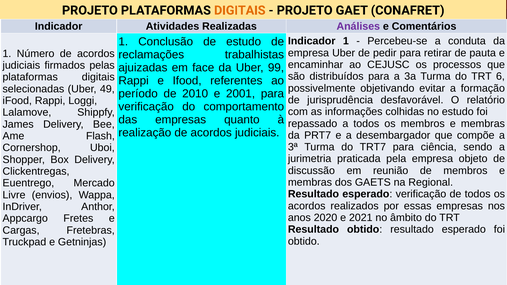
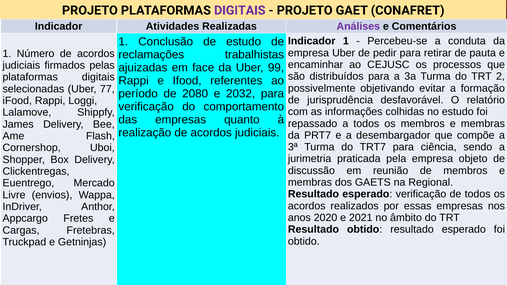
DIGITAIS at (240, 10) colour: orange -> purple
6: 6 -> 2
49: 49 -> 77
2010: 2010 -> 2080
2001: 2001 -> 2032
